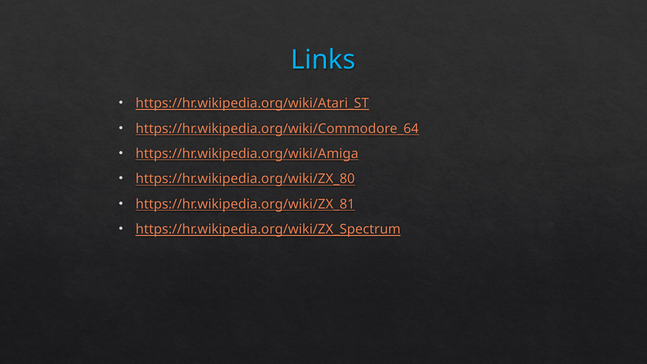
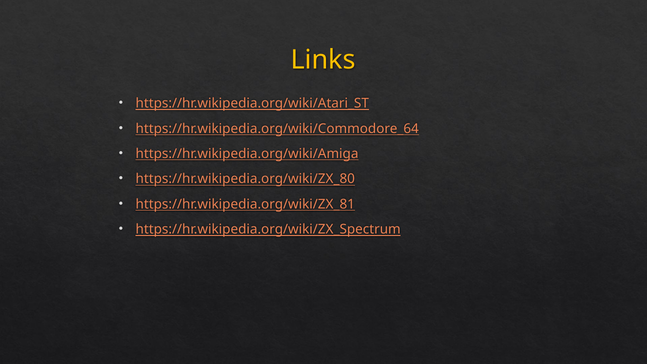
Links colour: light blue -> yellow
